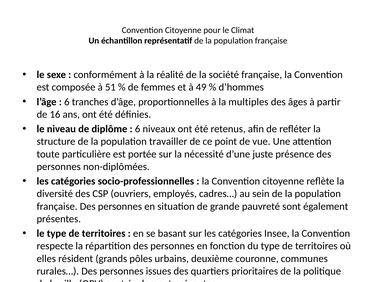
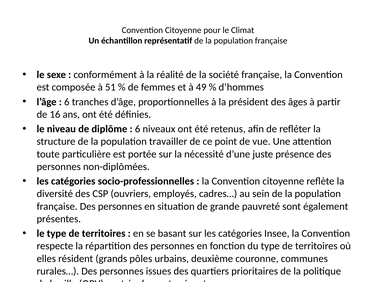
multiples: multiples -> président
